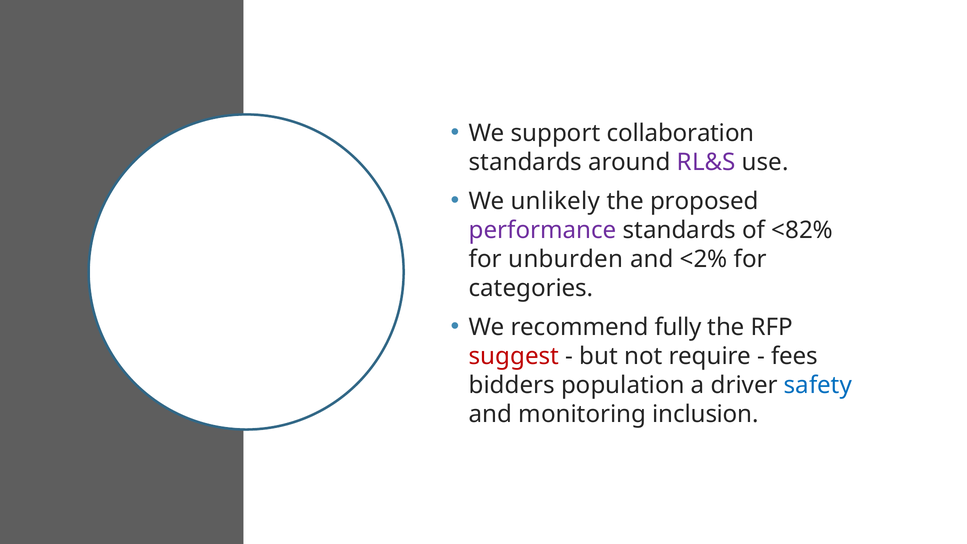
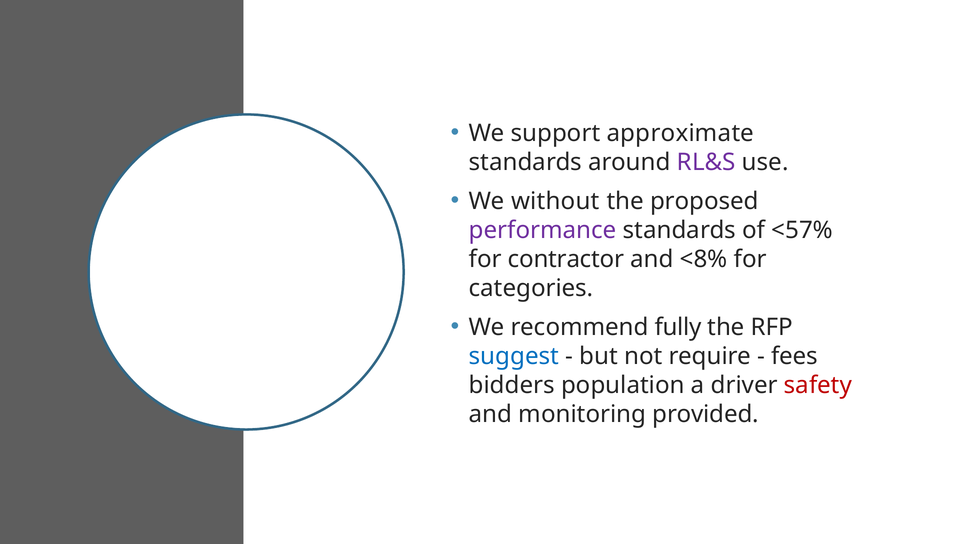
collaboration: collaboration -> approximate
unlikely: unlikely -> without
<82%: <82% -> <57%
unburden: unburden -> contractor
<2%: <2% -> <8%
suggest colour: red -> blue
safety colour: blue -> red
inclusion: inclusion -> provided
